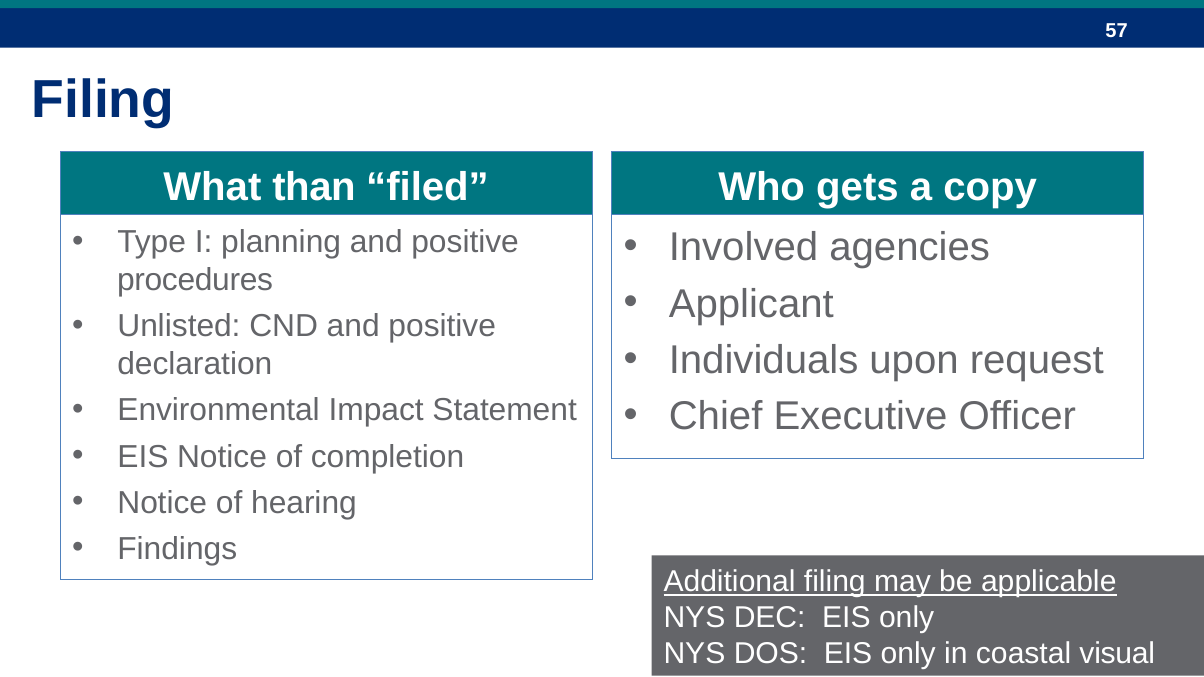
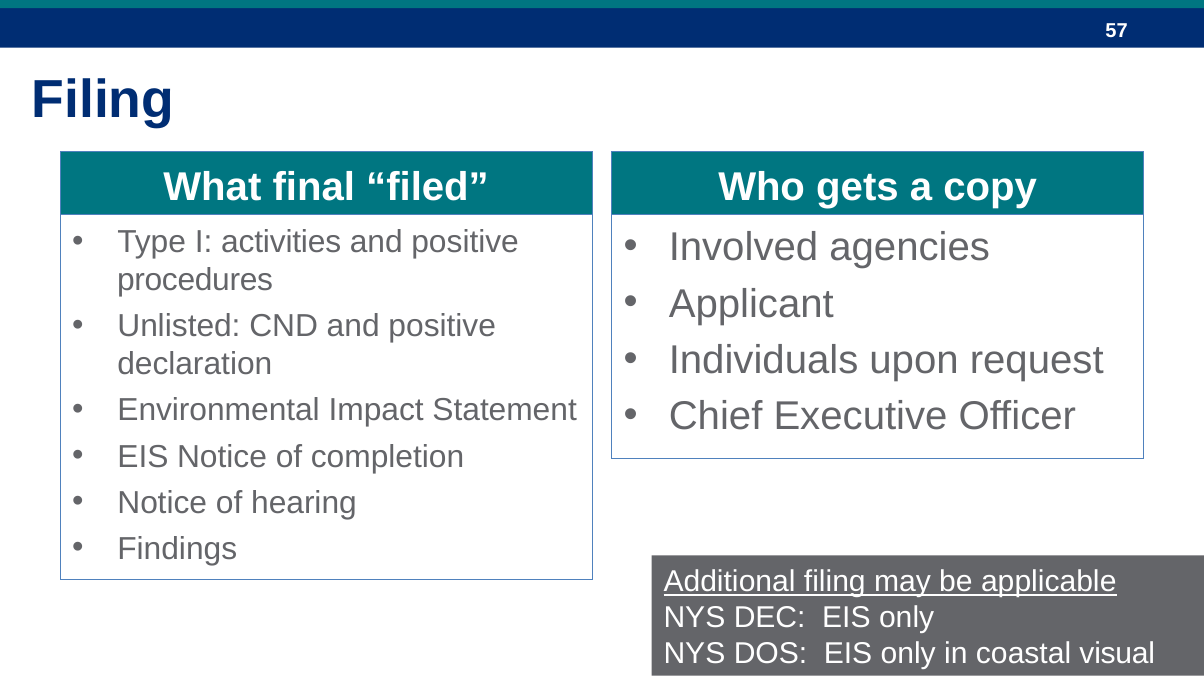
than: than -> final
planning: planning -> activities
